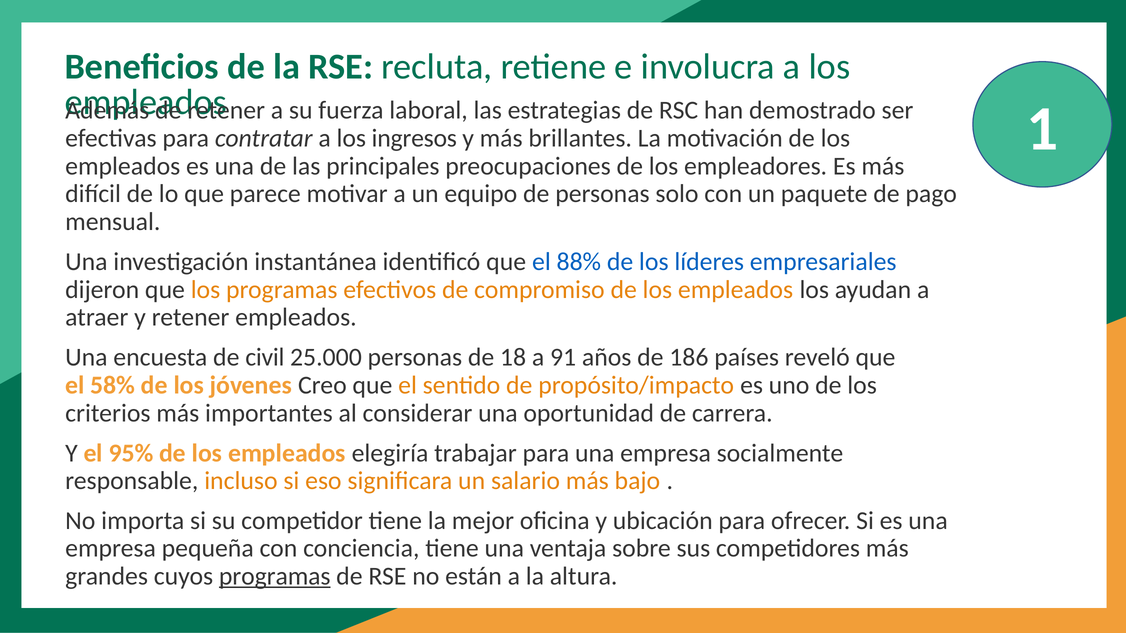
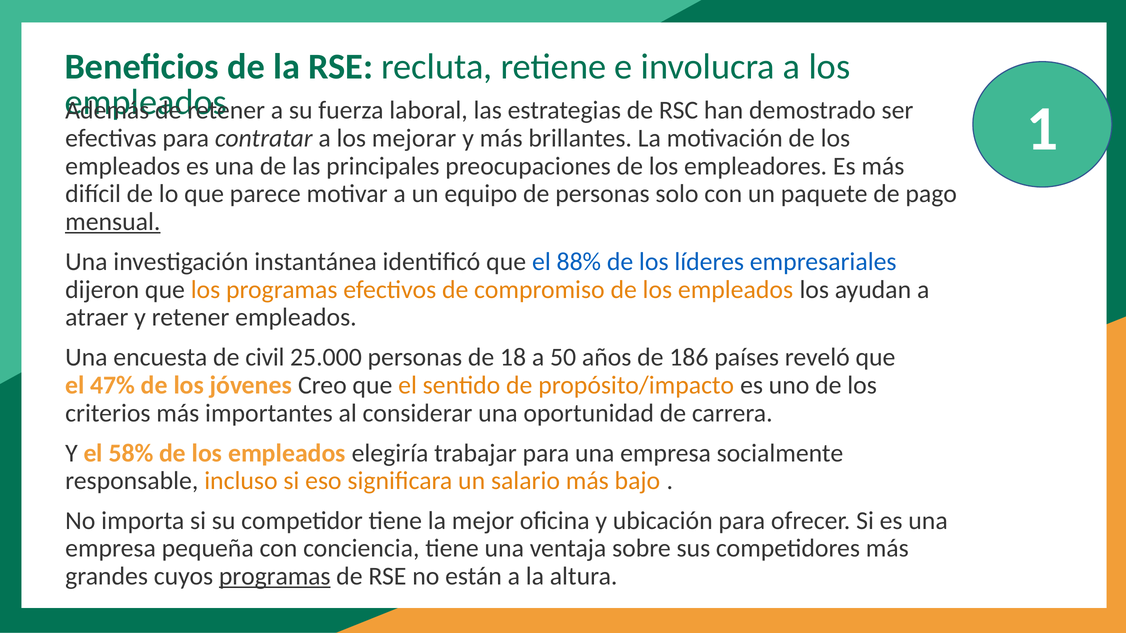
ingresos: ingresos -> mejorar
mensual underline: none -> present
91: 91 -> 50
58%: 58% -> 47%
95%: 95% -> 58%
